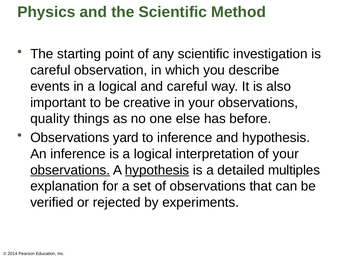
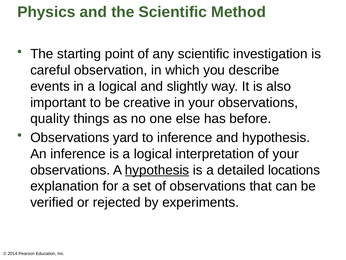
and careful: careful -> slightly
observations at (70, 170) underline: present -> none
multiples: multiples -> locations
